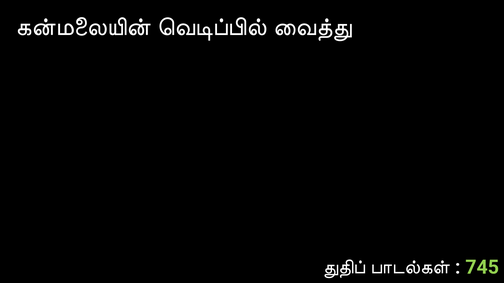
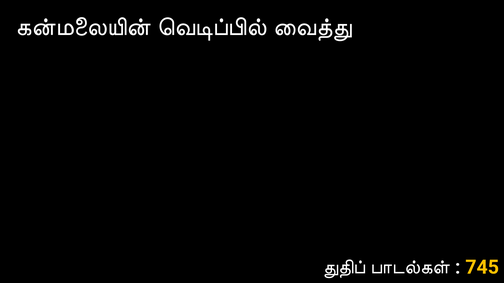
745 colour: light green -> yellow
